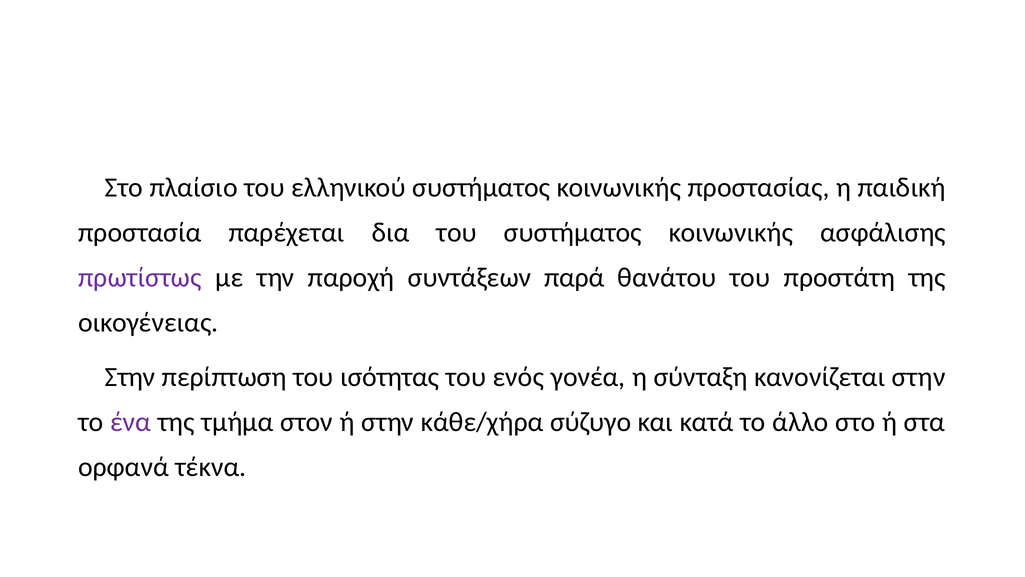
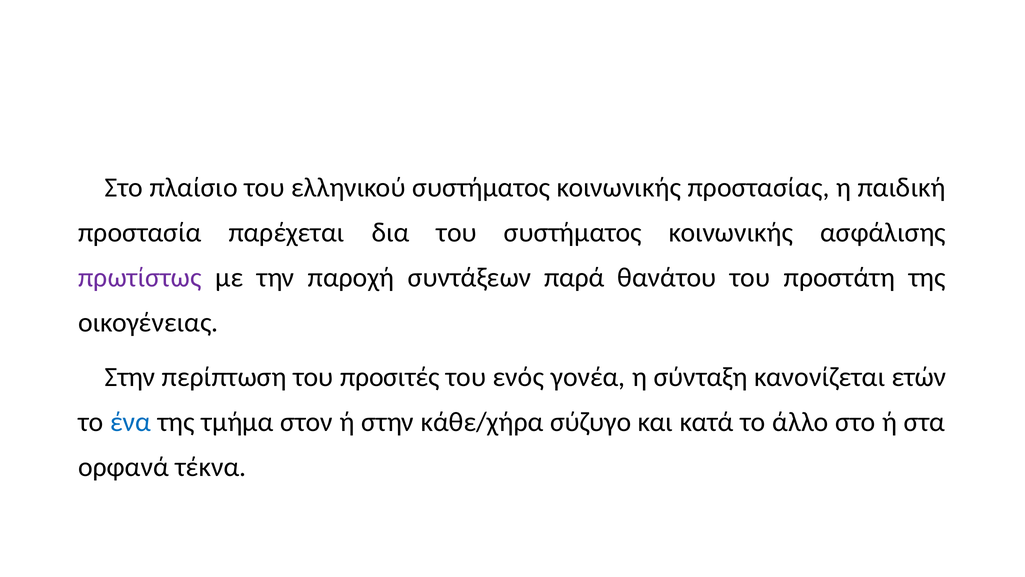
ισότητας: ισότητας -> προσιτές
κανονίζεται στην: στην -> ετών
ένα colour: purple -> blue
